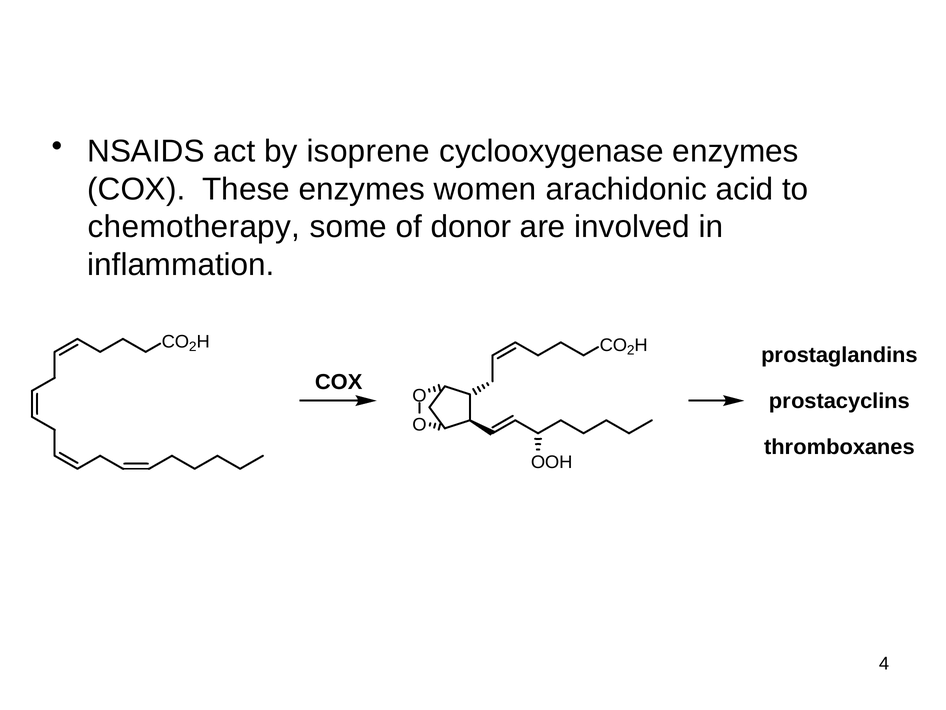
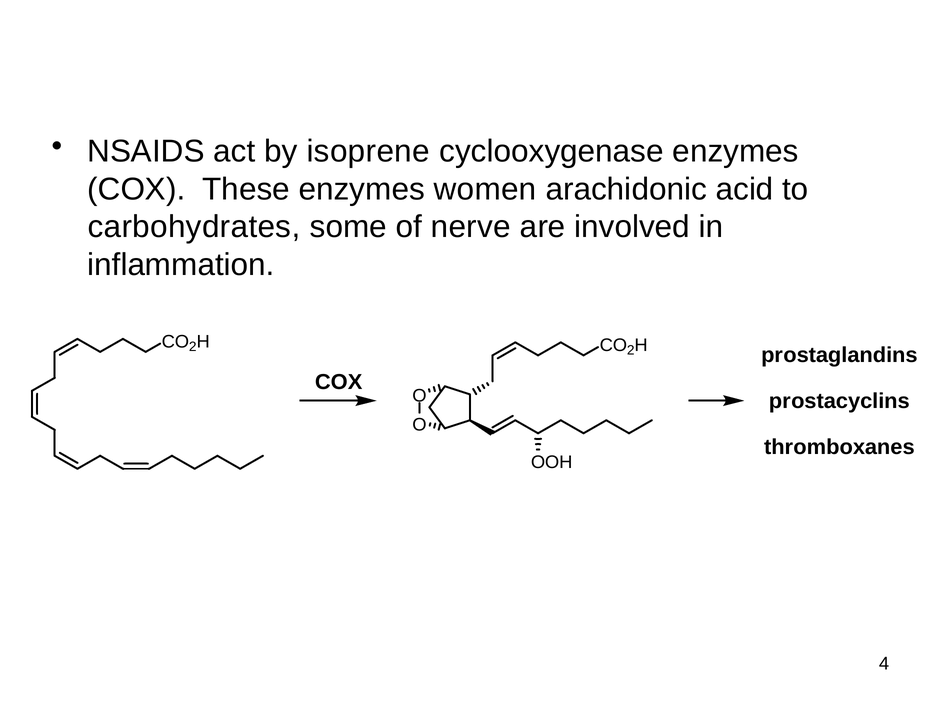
chemotherapy: chemotherapy -> carbohydrates
donor: donor -> nerve
